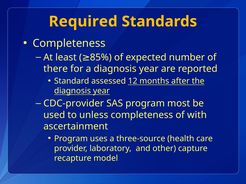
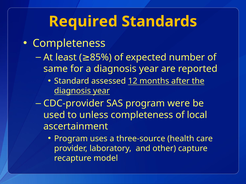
there: there -> same
most: most -> were
with: with -> local
